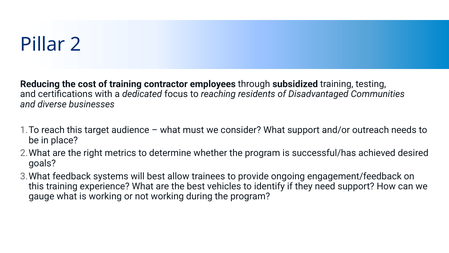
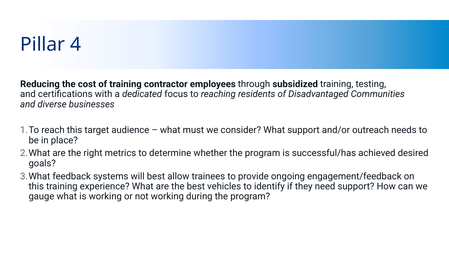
2: 2 -> 4
